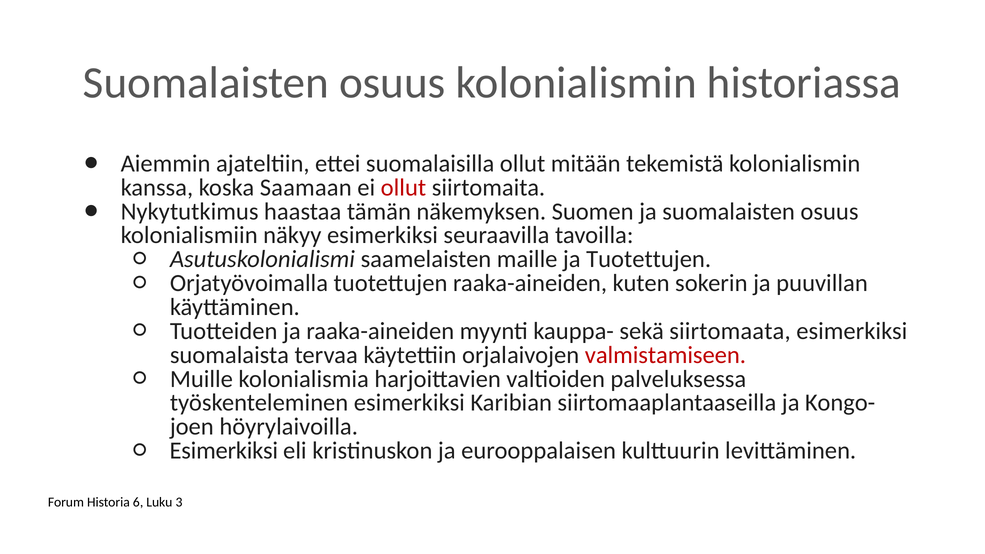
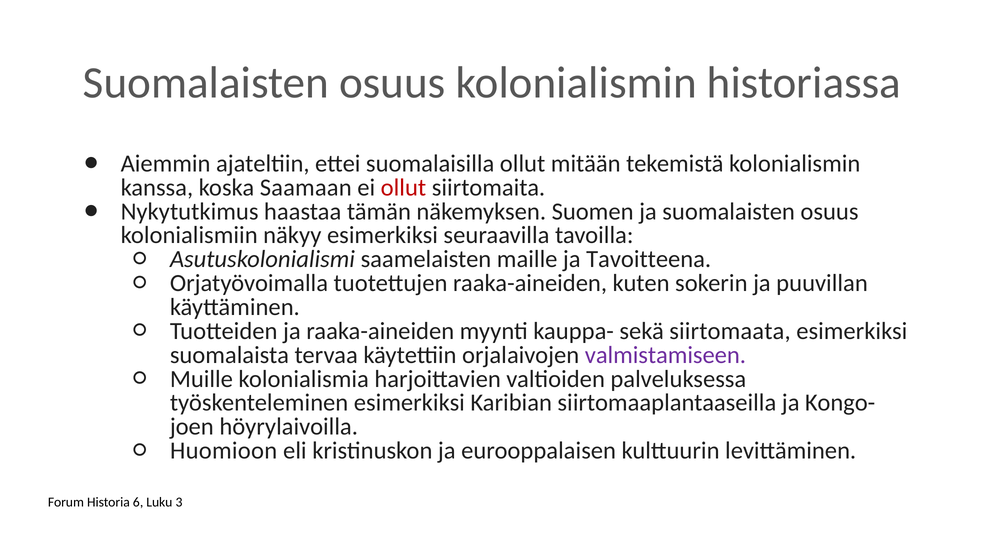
ja Tuotettujen: Tuotettujen -> Tavoitteena
valmistamiseen colour: red -> purple
Esimerkiksi at (224, 451): Esimerkiksi -> Huomioon
